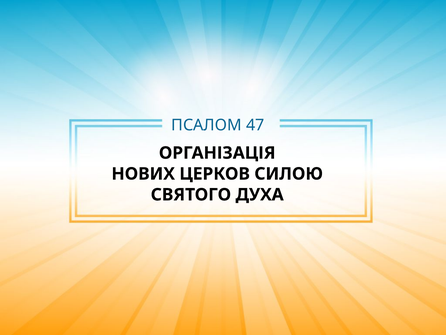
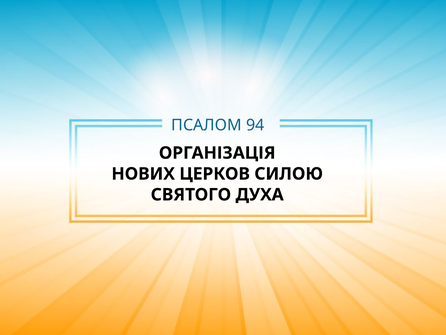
47: 47 -> 94
